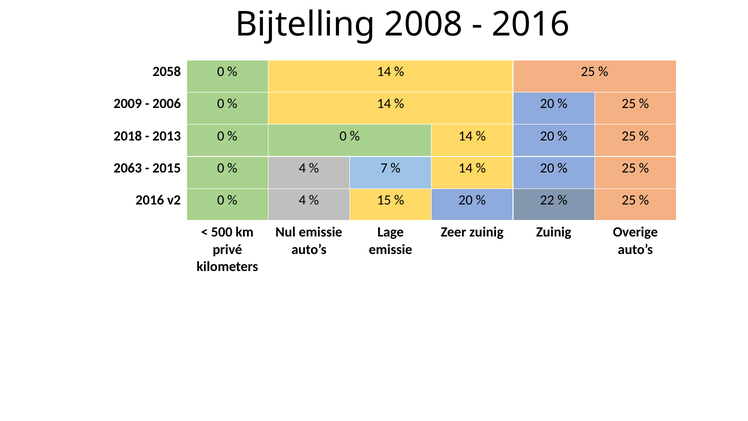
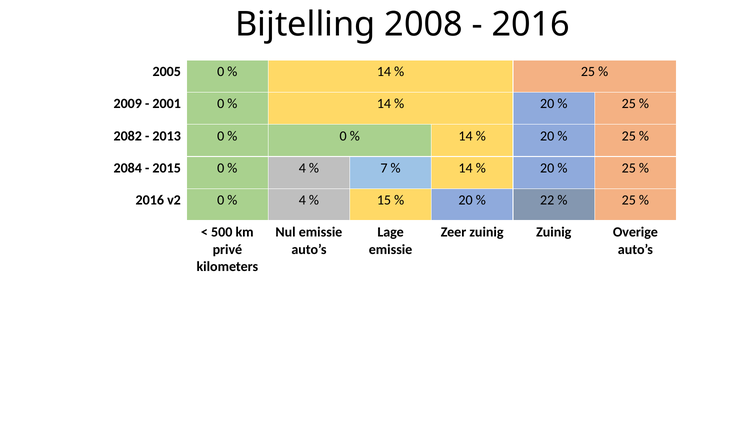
2058: 2058 -> 2005
2006: 2006 -> 2001
2018: 2018 -> 2082
2063: 2063 -> 2084
